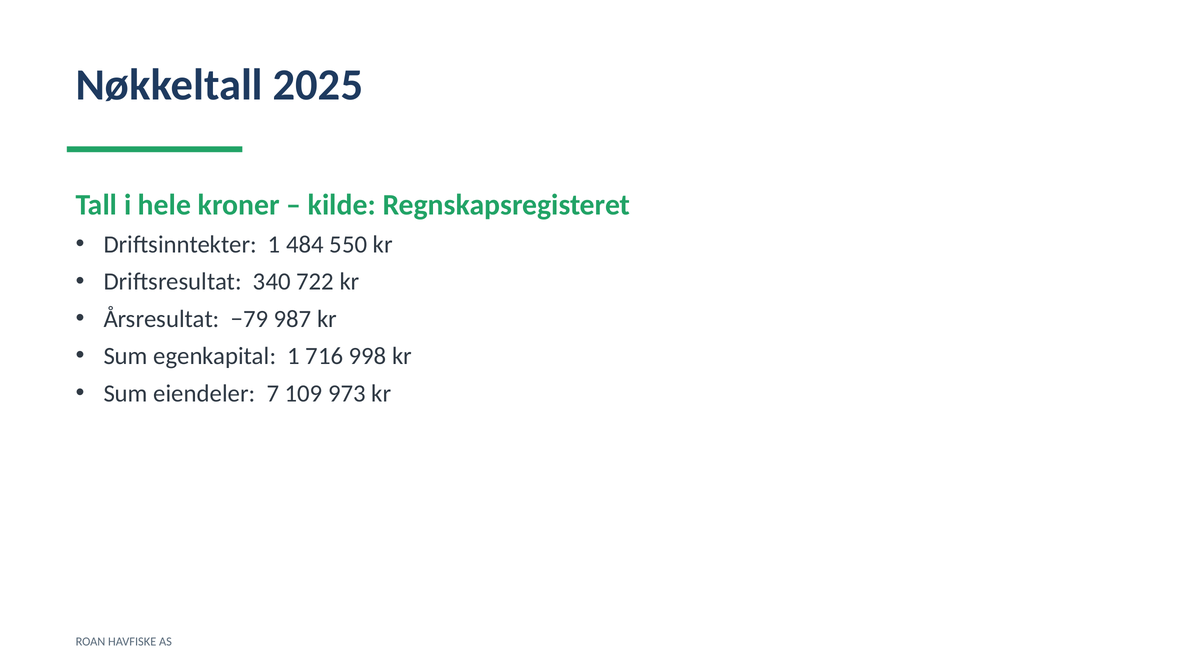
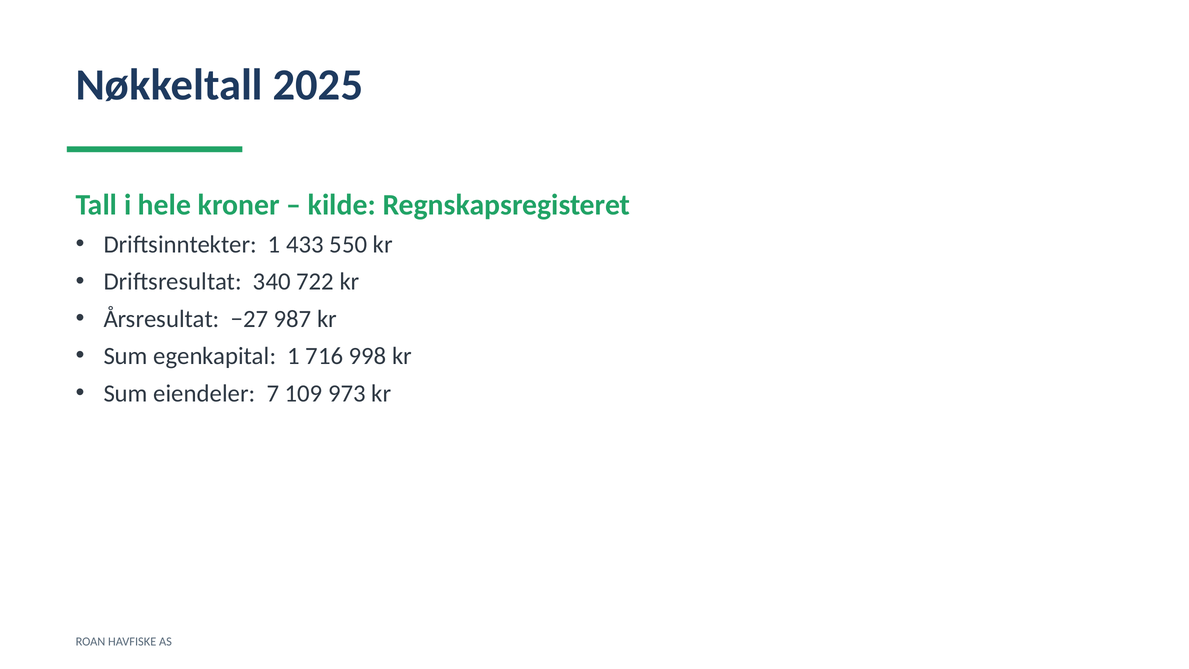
484: 484 -> 433
−79: −79 -> −27
